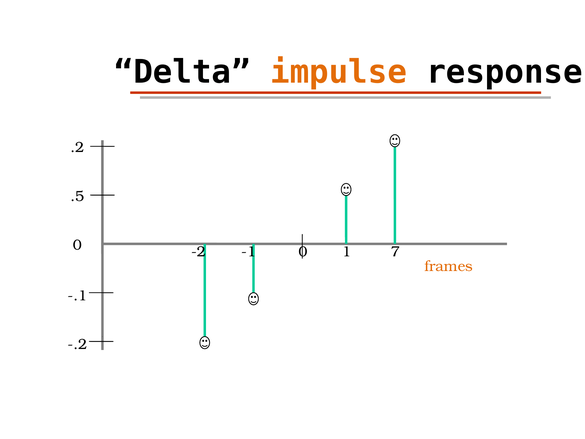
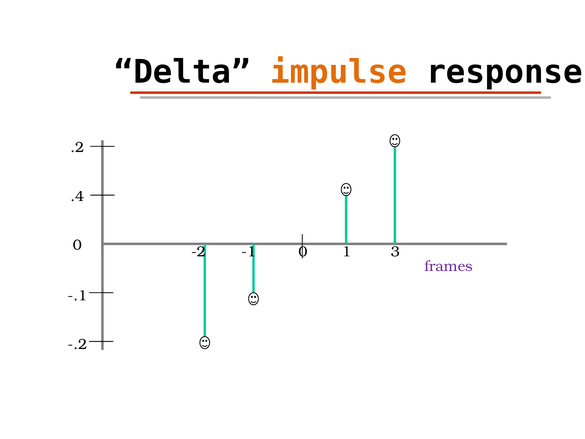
.5: .5 -> .4
7: 7 -> 3
frames colour: orange -> purple
